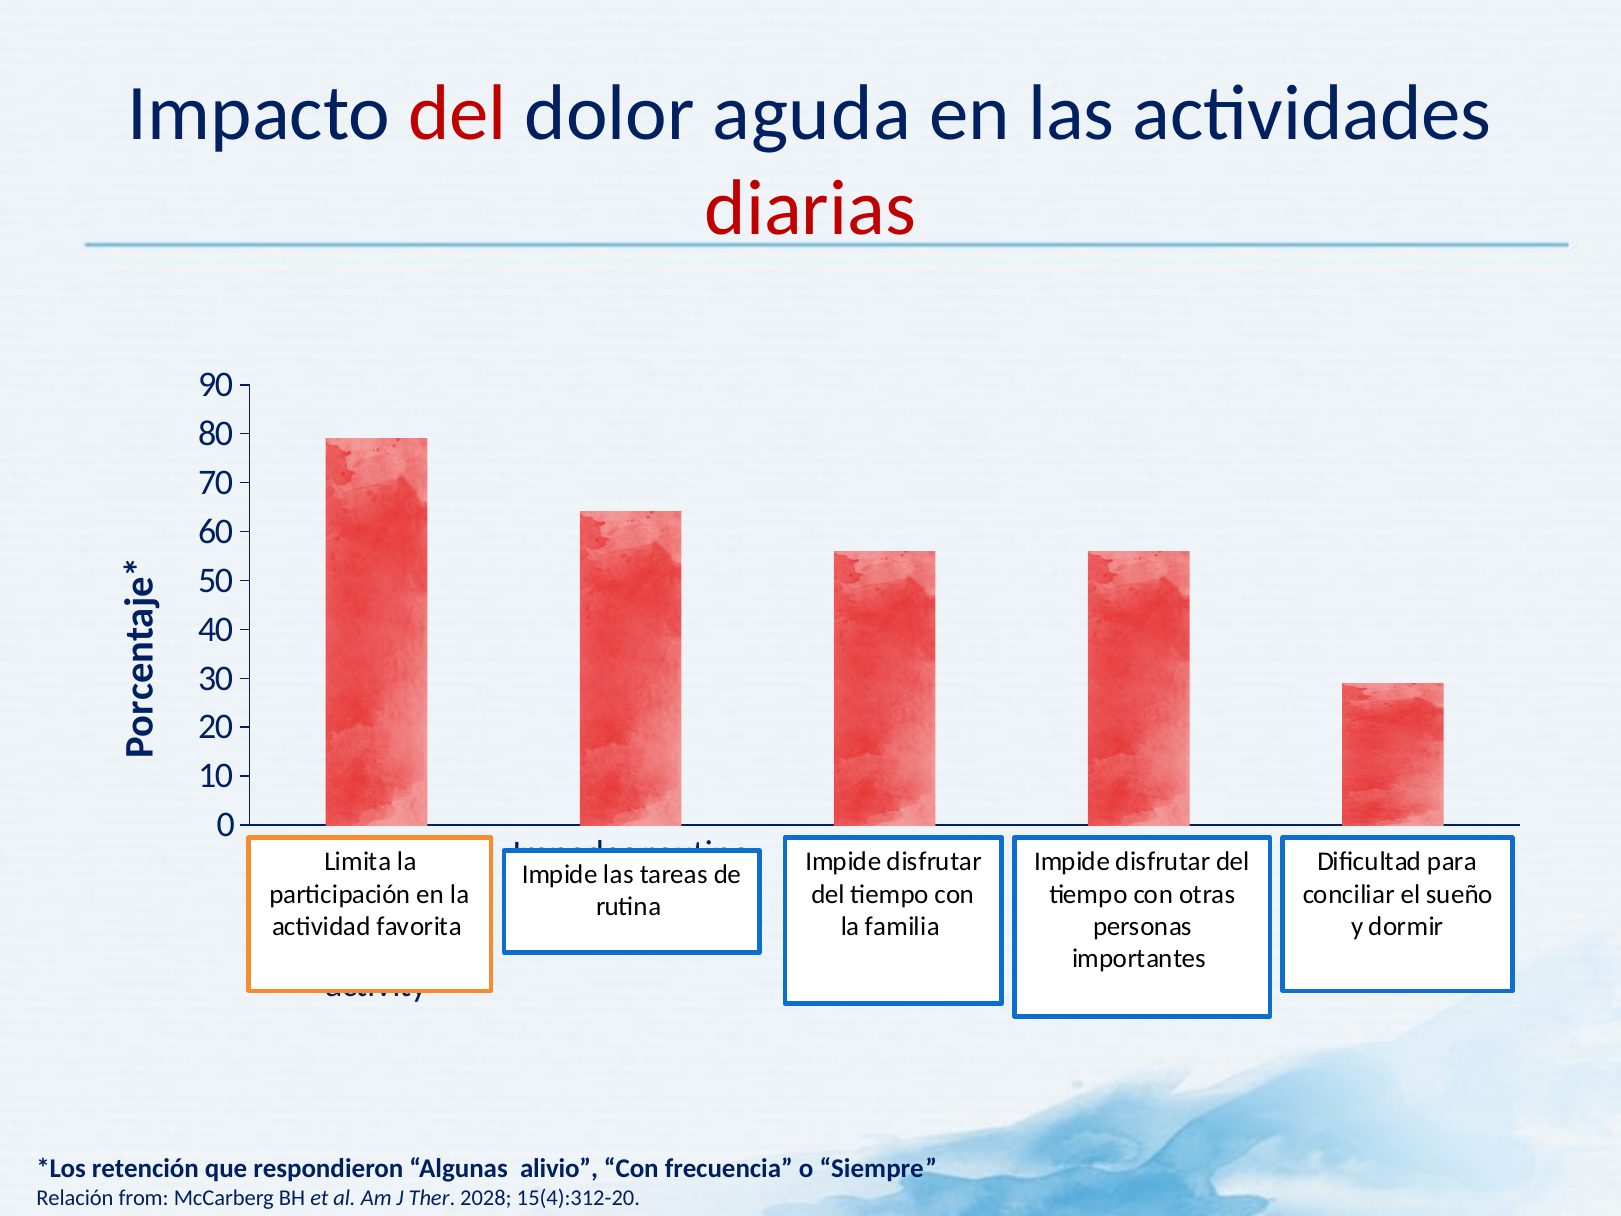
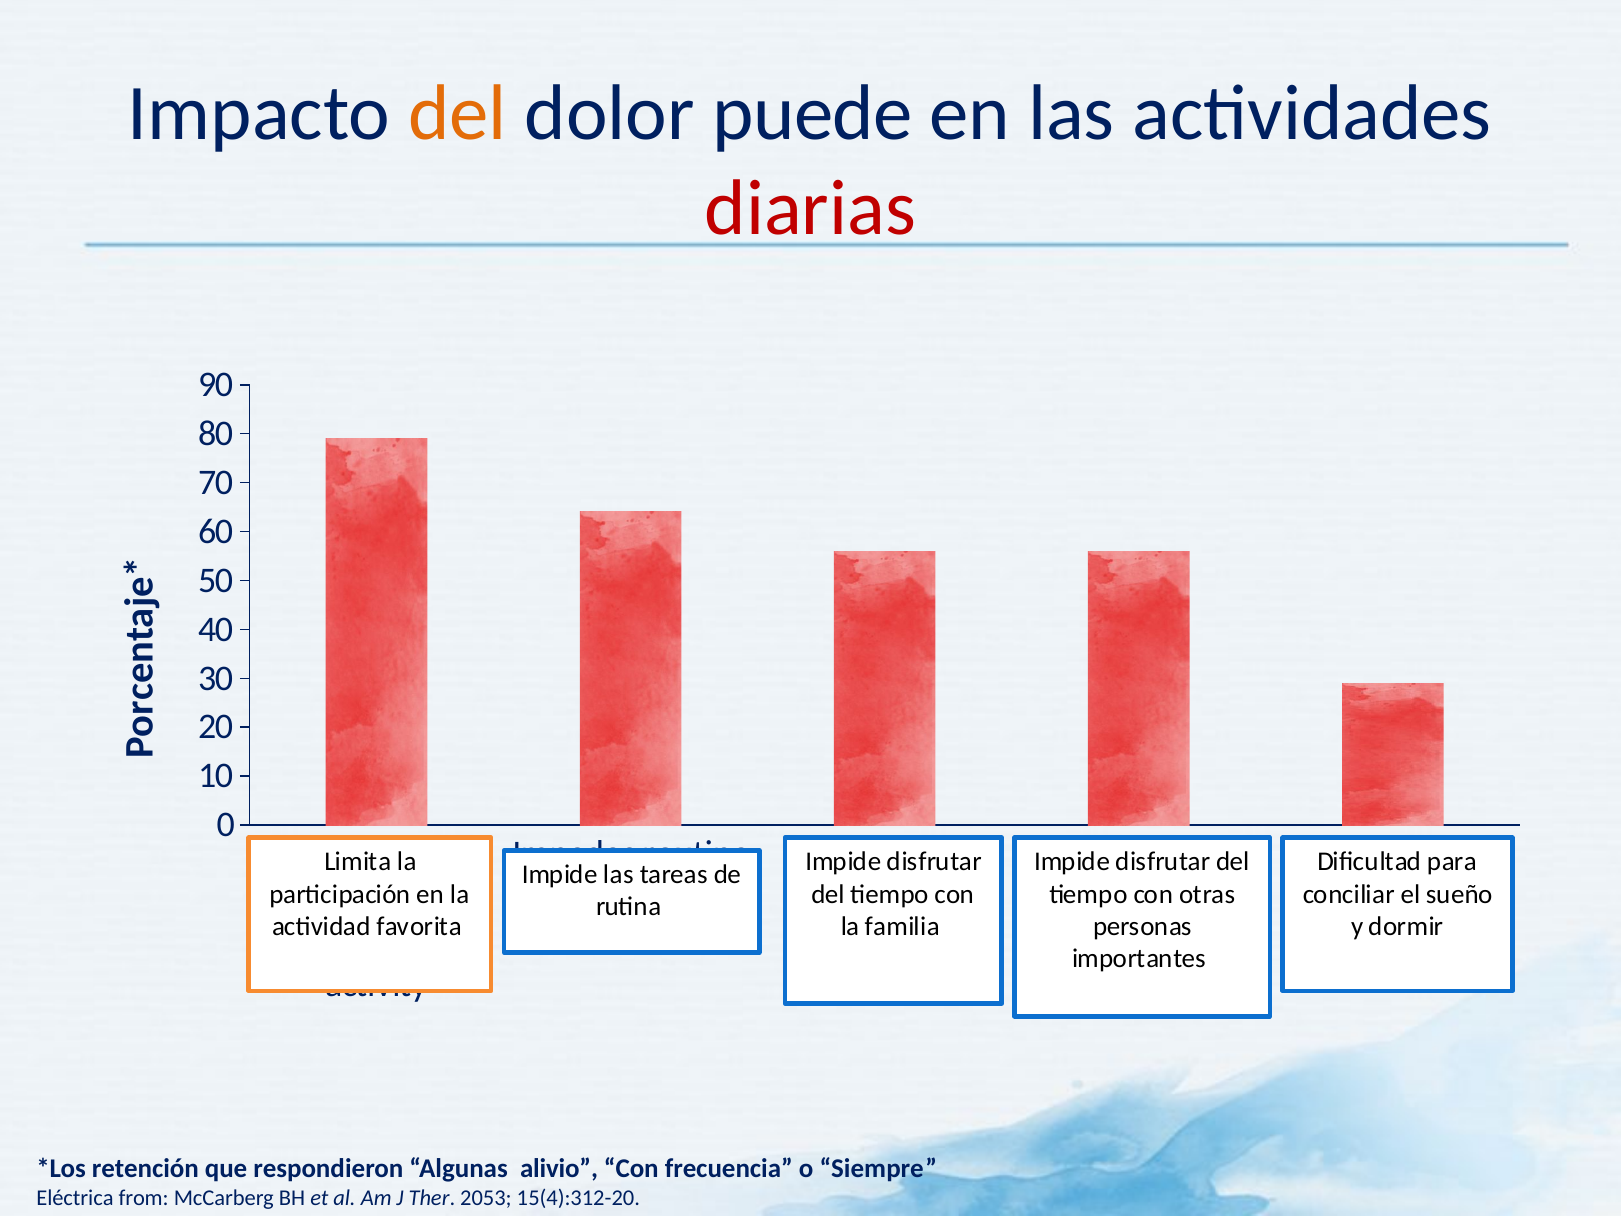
del at (457, 114) colour: red -> orange
aguda: aguda -> puede
Relación: Relación -> Eléctrica
2028: 2028 -> 2053
